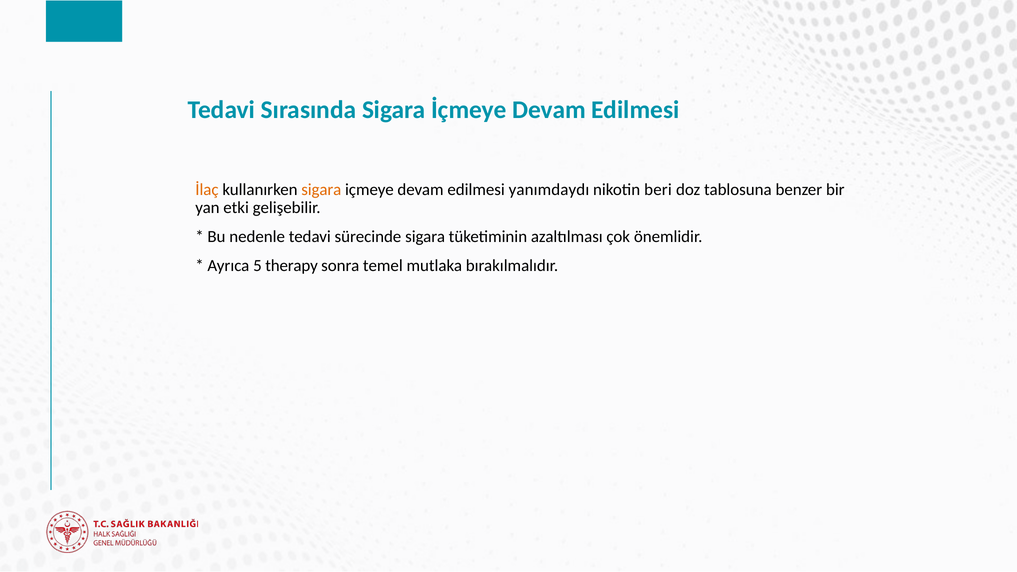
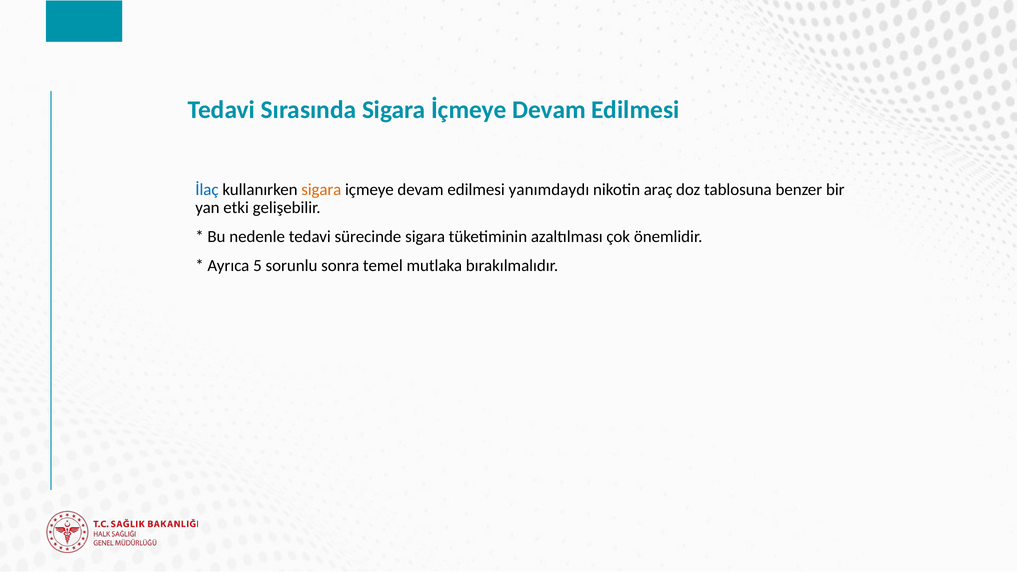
İlaç colour: orange -> blue
beri: beri -> araç
therapy: therapy -> sorunlu
